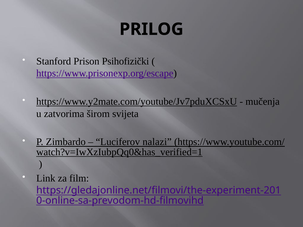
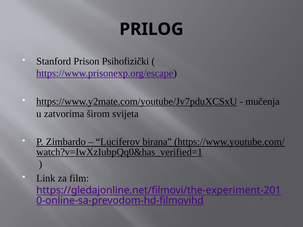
nalazi: nalazi -> birana
